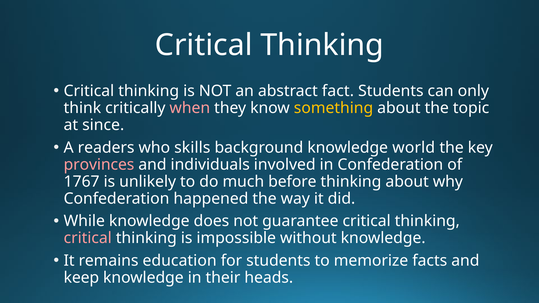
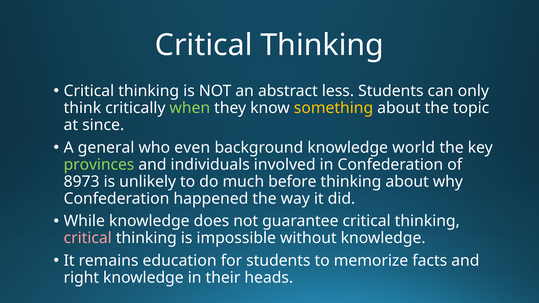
fact: fact -> less
when colour: pink -> light green
readers: readers -> general
skills: skills -> even
provinces colour: pink -> light green
1767: 1767 -> 8973
keep: keep -> right
